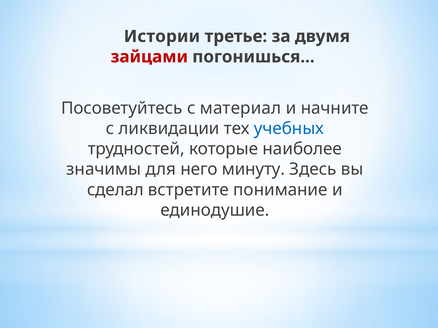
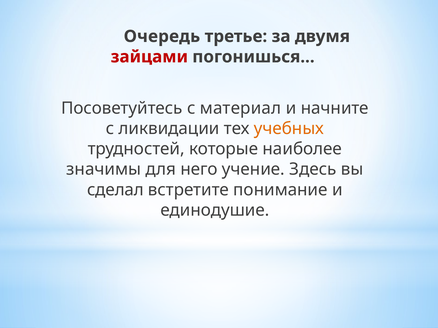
Истории: Истории -> Очередь
учебных colour: blue -> orange
минуту: минуту -> учение
